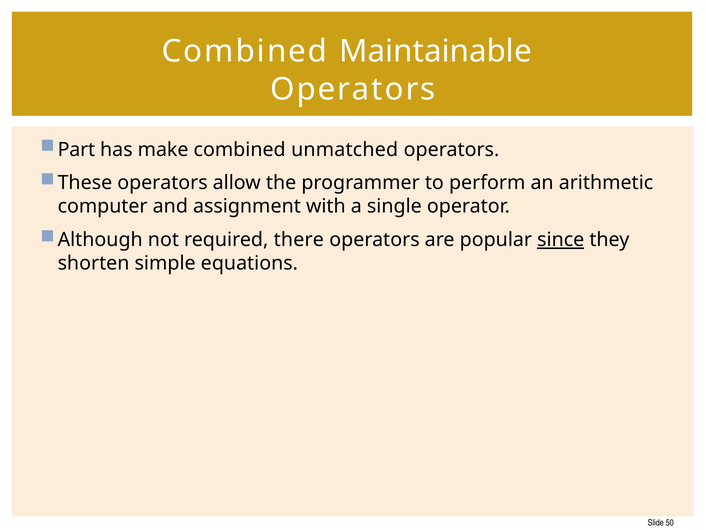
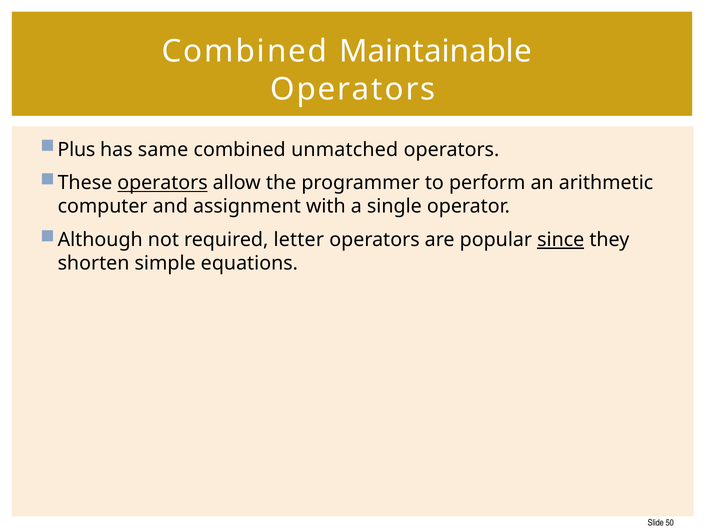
Part: Part -> Plus
make: make -> same
operators at (162, 183) underline: none -> present
there: there -> letter
